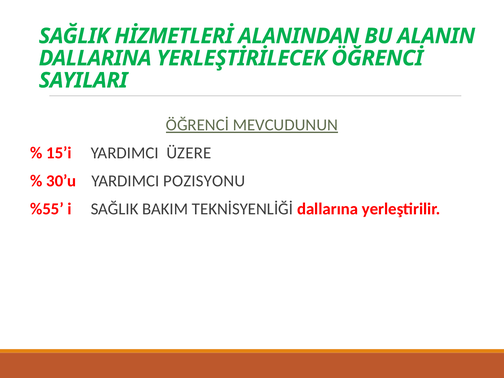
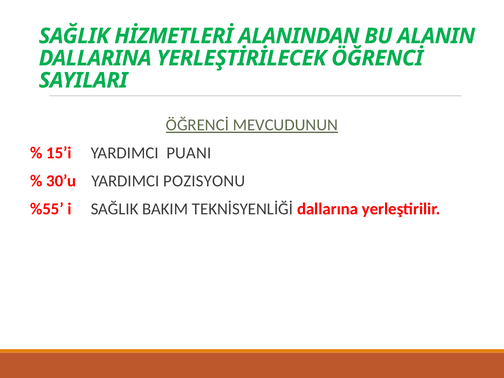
ÜZERE: ÜZERE -> PUANI
